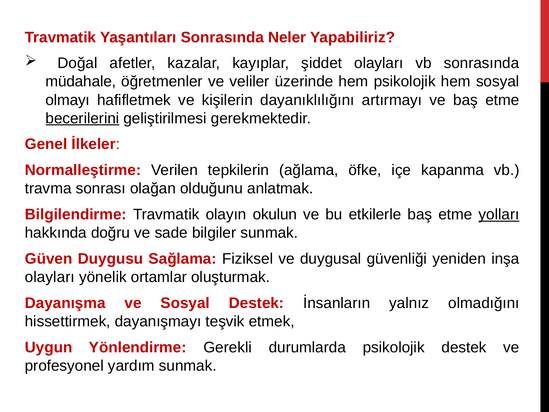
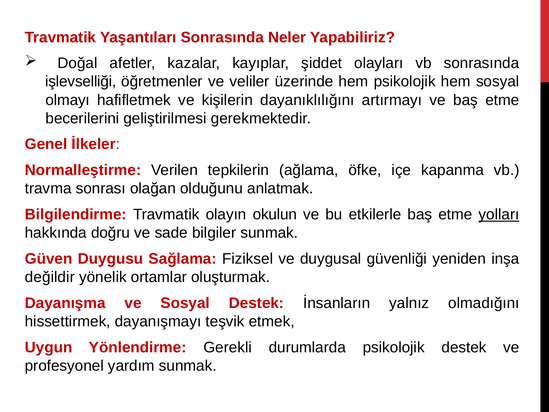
müdahale: müdahale -> işlevselliği
becerilerini underline: present -> none
olayları at (50, 277): olayları -> değildir
